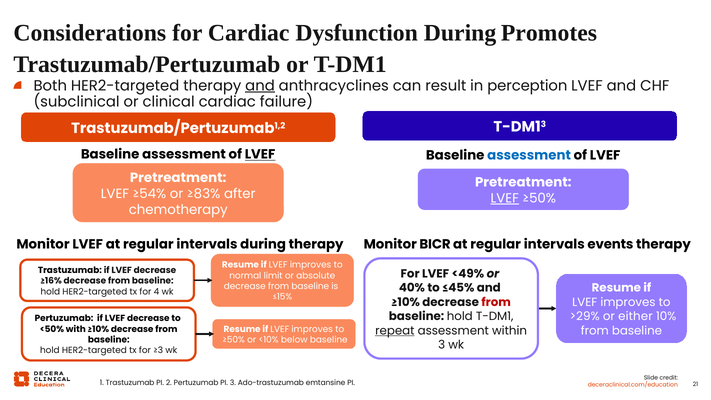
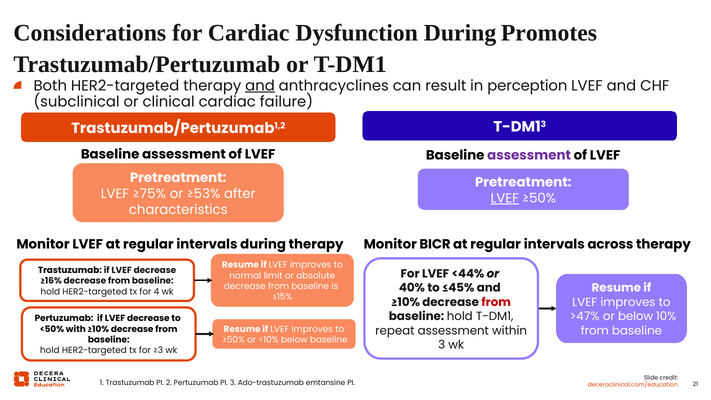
LVEF at (260, 155) underline: present -> none
assessment at (529, 155) colour: blue -> purple
≥54%: ≥54% -> ≥75%
≥83%: ≥83% -> ≥53%
chemotherapy: chemotherapy -> characteristics
events: events -> across
<49%: <49% -> <44%
>29%: >29% -> >47%
or either: either -> below
repeat underline: present -> none
